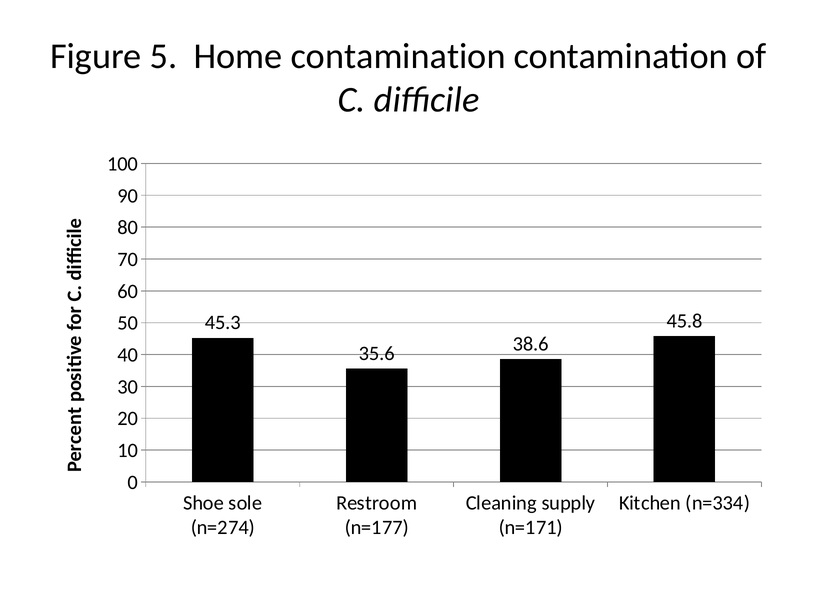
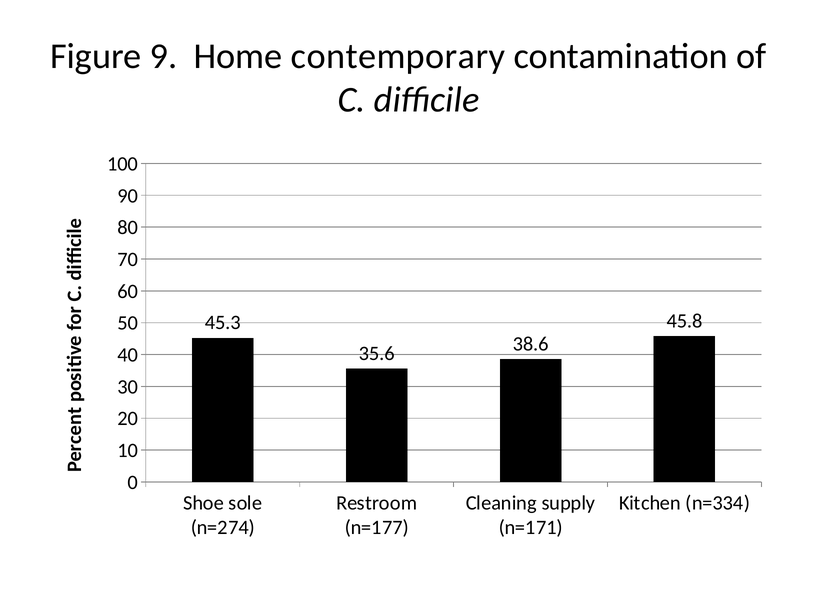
5: 5 -> 9
Home contamination: contamination -> contemporary
